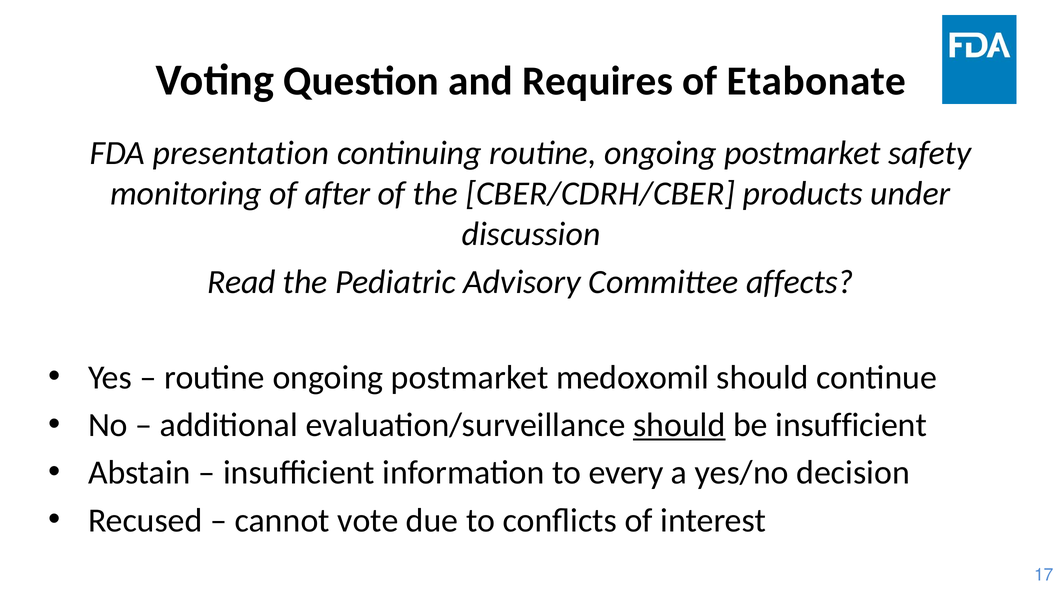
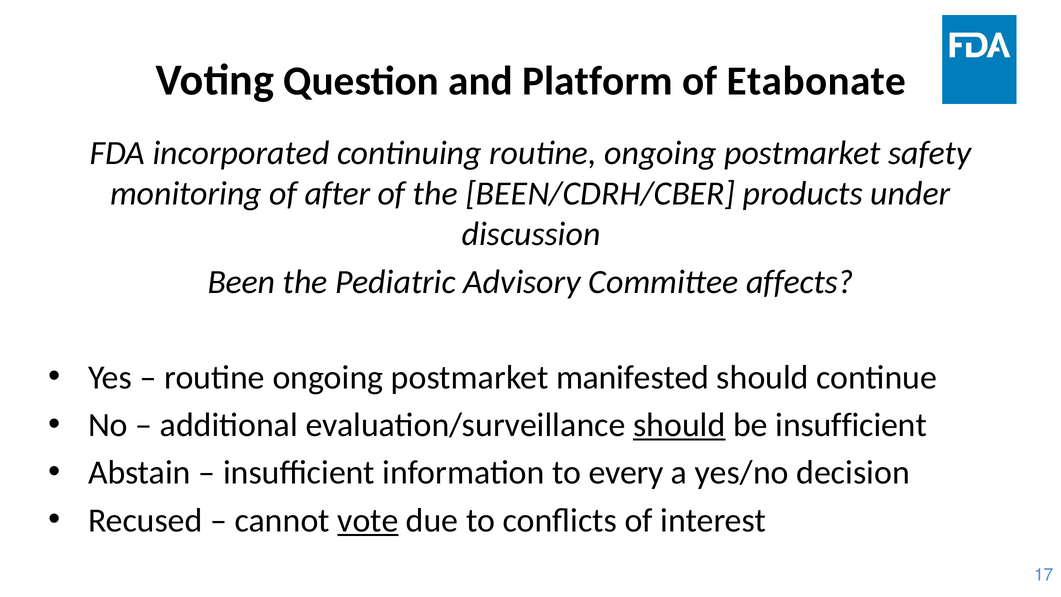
Requires: Requires -> Platform
presentation: presentation -> incorporated
CBER/CDRH/CBER: CBER/CDRH/CBER -> BEEN/CDRH/CBER
Read: Read -> Been
medoxomil: medoxomil -> manifested
vote underline: none -> present
